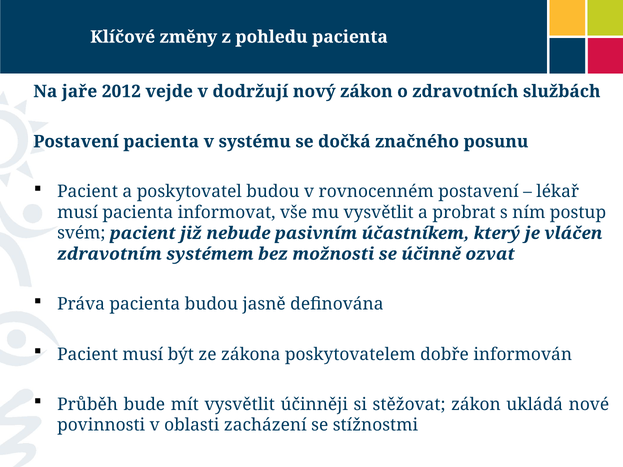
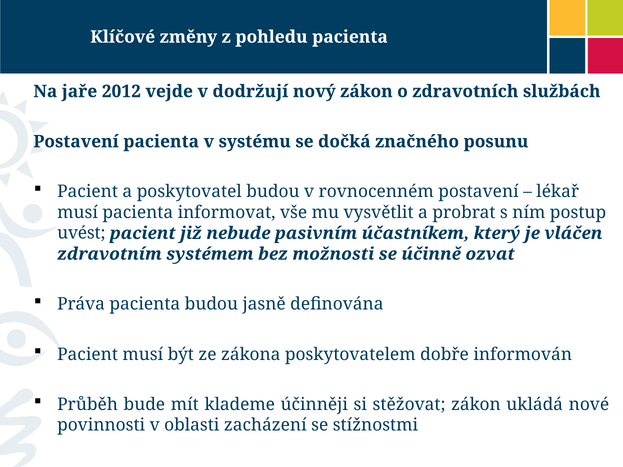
svém: svém -> uvést
mít vysvětlit: vysvětlit -> klademe
